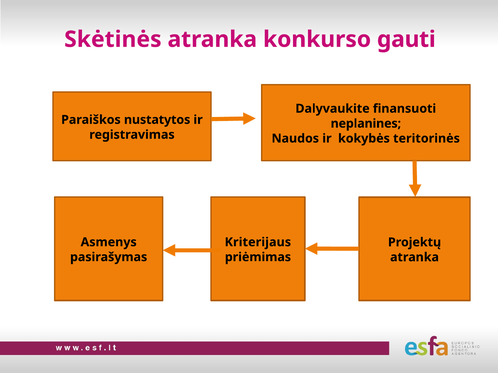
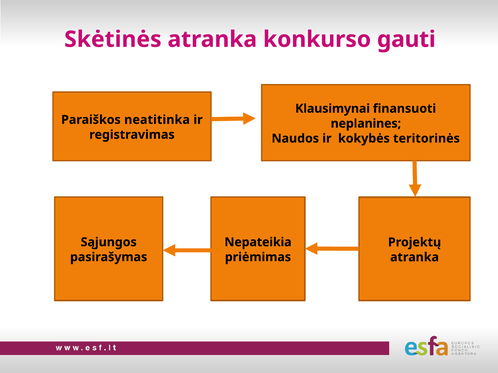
Dalyvaukite: Dalyvaukite -> Klausimynai
nustatytos: nustatytos -> neatitinka
Asmenys: Asmenys -> Sąjungos
Kriterijaus: Kriterijaus -> Nepateikia
